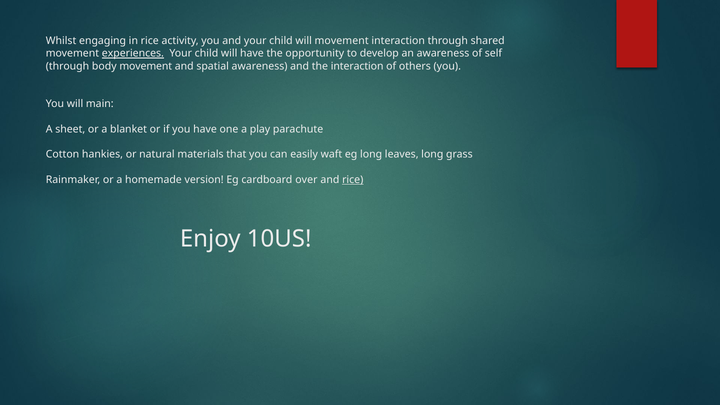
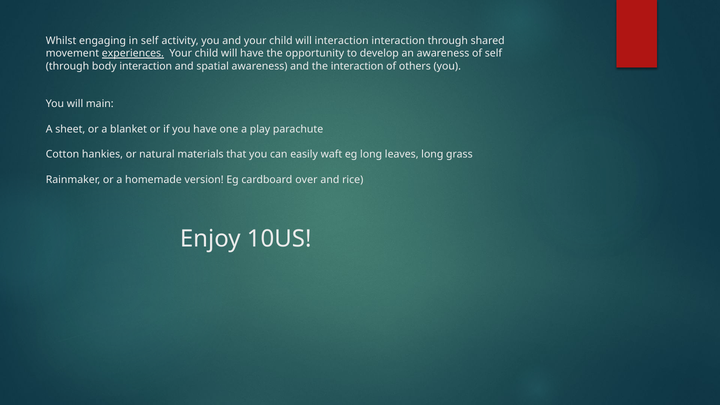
in rice: rice -> self
will movement: movement -> interaction
body movement: movement -> interaction
rice at (353, 180) underline: present -> none
